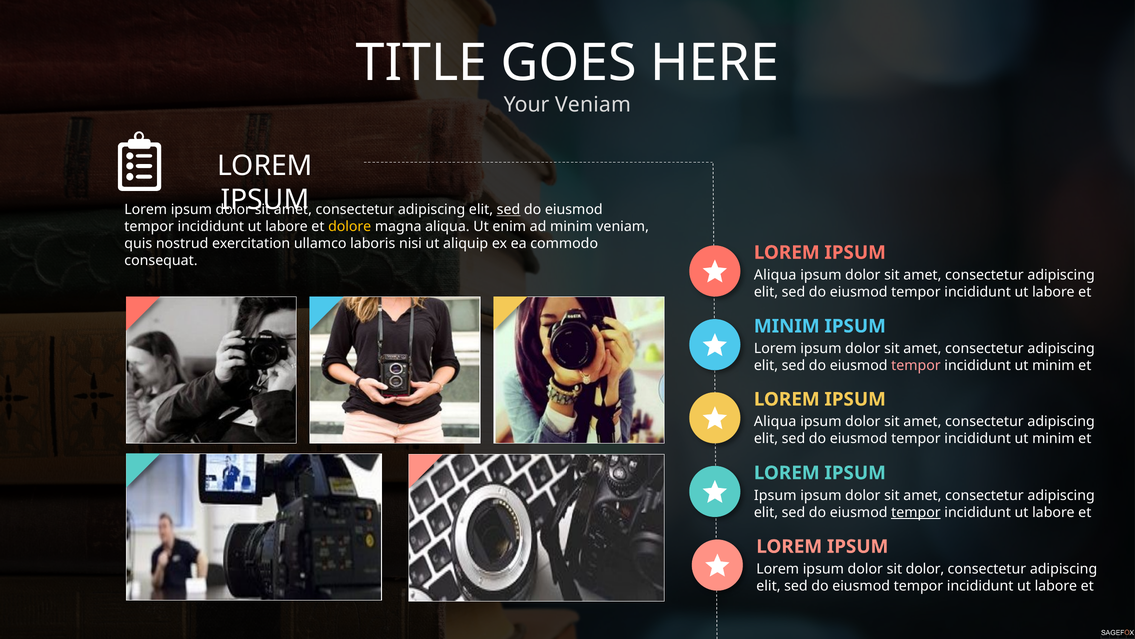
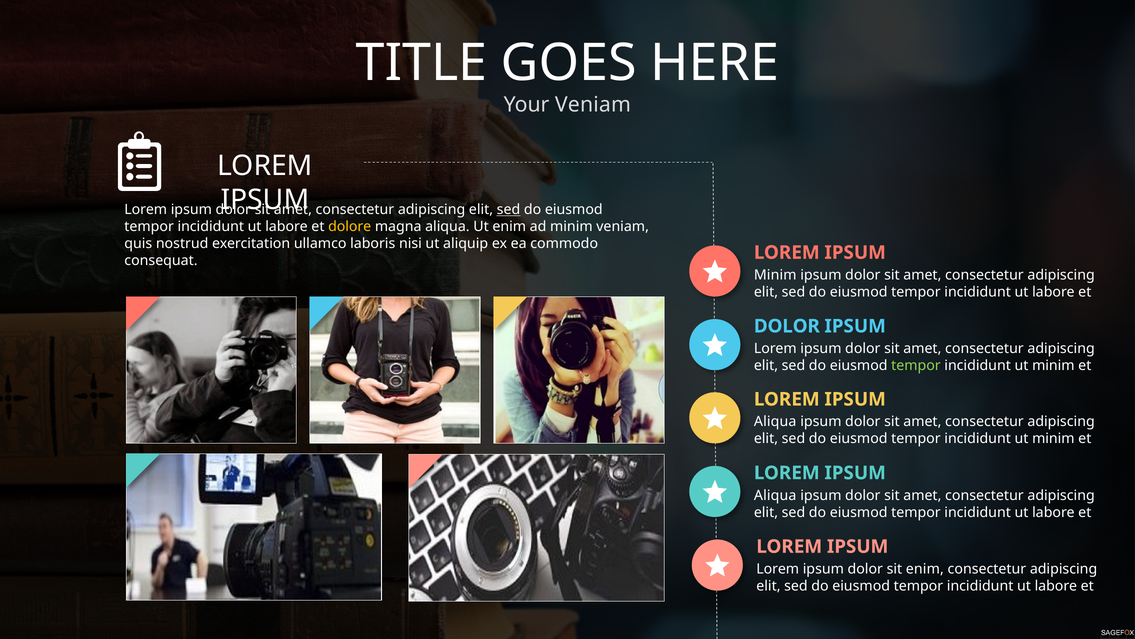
Aliqua at (775, 275): Aliqua -> Minim
MINIM at (787, 326): MINIM -> DOLOR
tempor at (916, 365) colour: pink -> light green
Ipsum at (775, 495): Ipsum -> Aliqua
tempor at (916, 512) underline: present -> none
sit dolor: dolor -> enim
